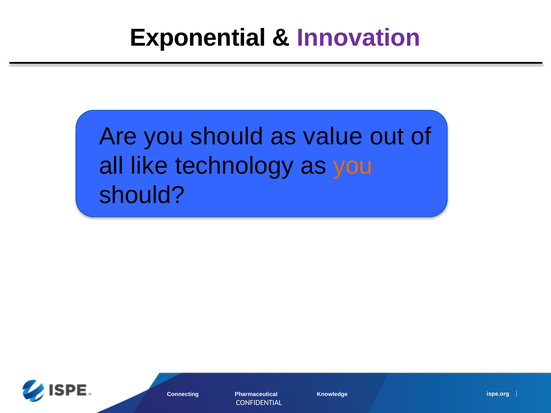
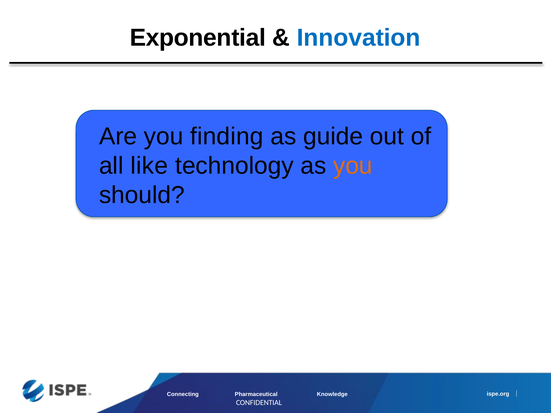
Innovation colour: purple -> blue
Are you should: should -> finding
value: value -> guide
